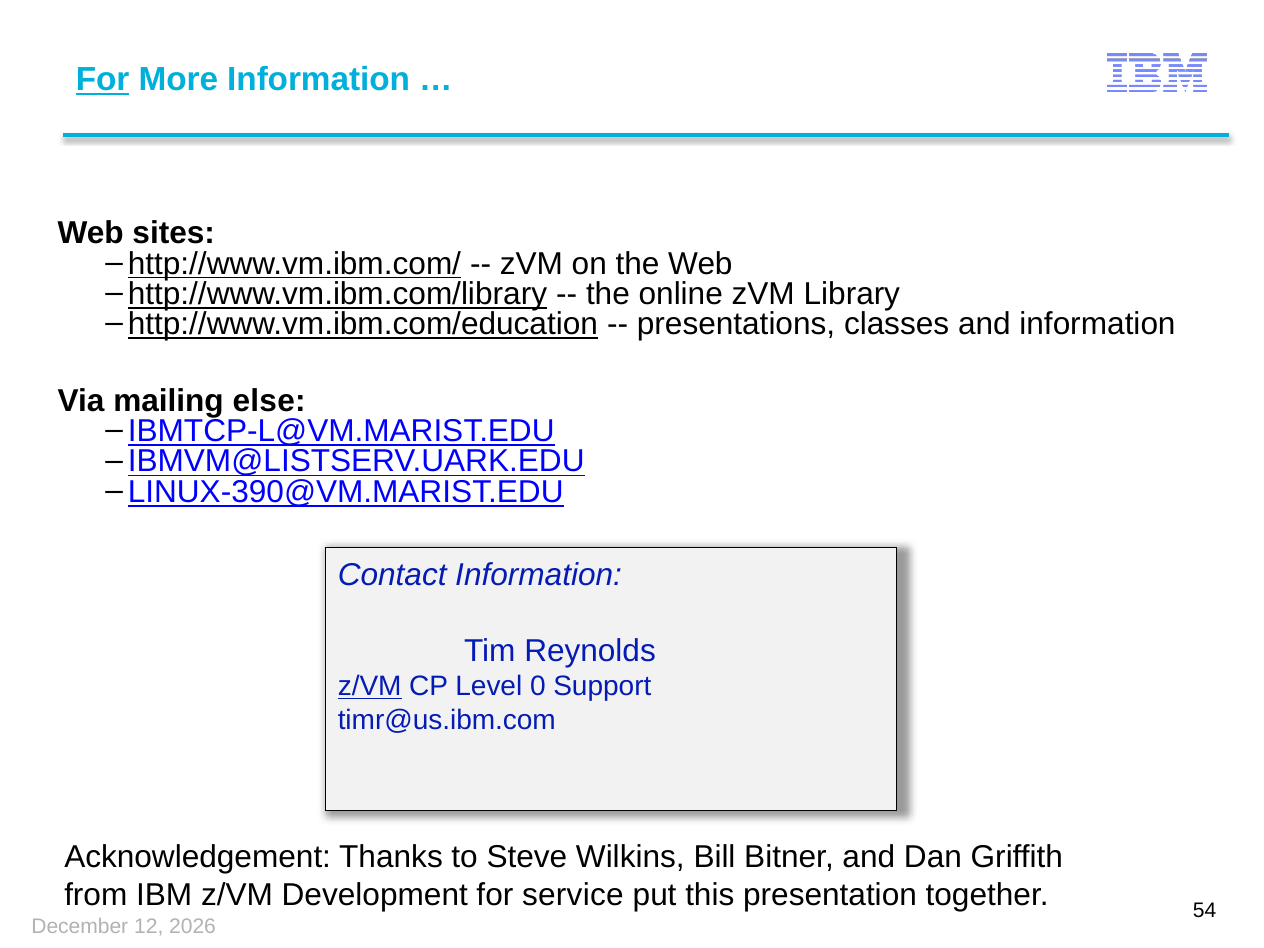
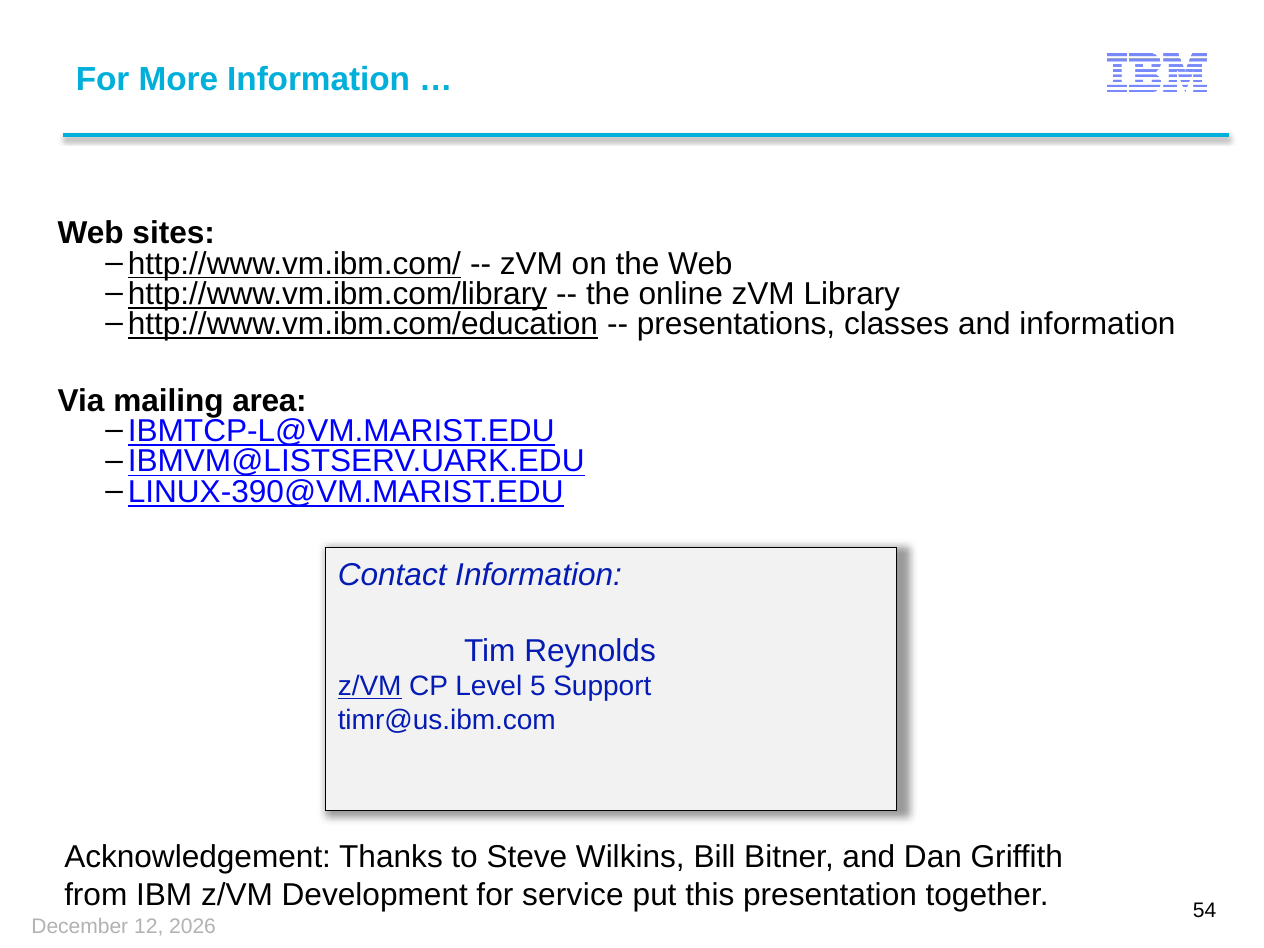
For at (103, 80) underline: present -> none
else: else -> area
0: 0 -> 5
